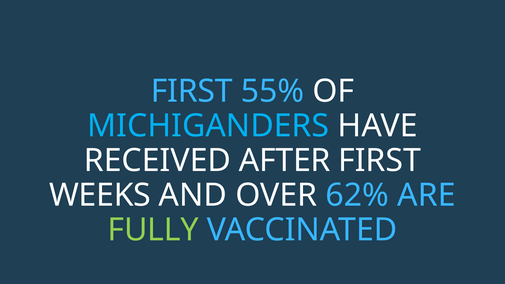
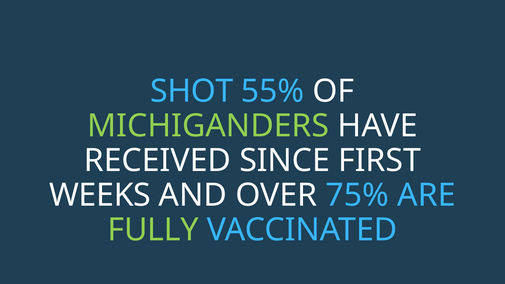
FIRST at (192, 91): FIRST -> SHOT
MICHIGANDERS colour: light blue -> light green
AFTER: AFTER -> SINCE
62%: 62% -> 75%
